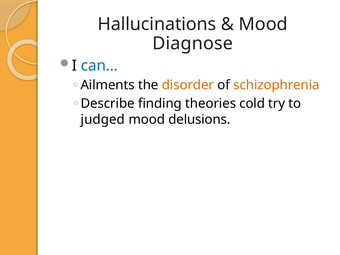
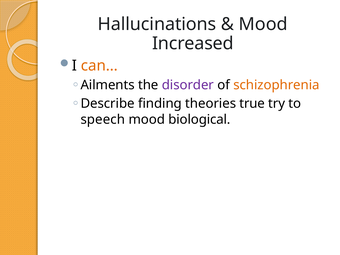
Diagnose: Diagnose -> Increased
can… colour: blue -> orange
disorder colour: orange -> purple
cold: cold -> true
judged: judged -> speech
delusions: delusions -> biological
